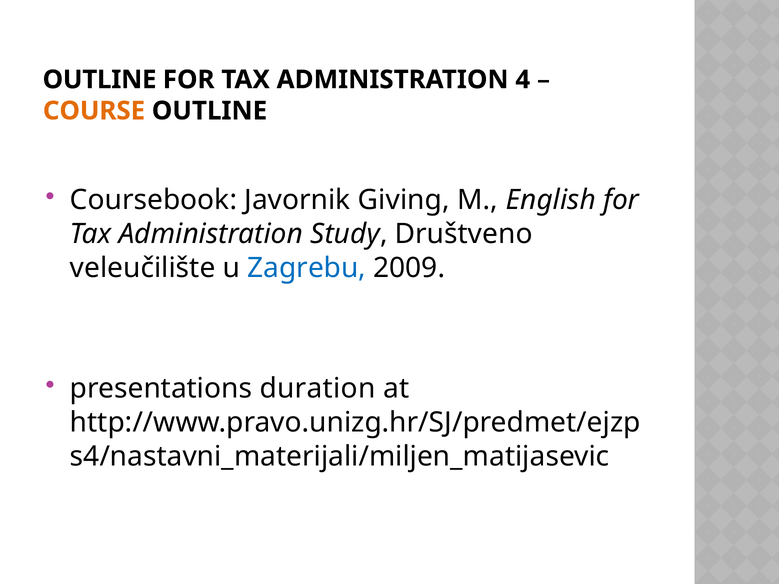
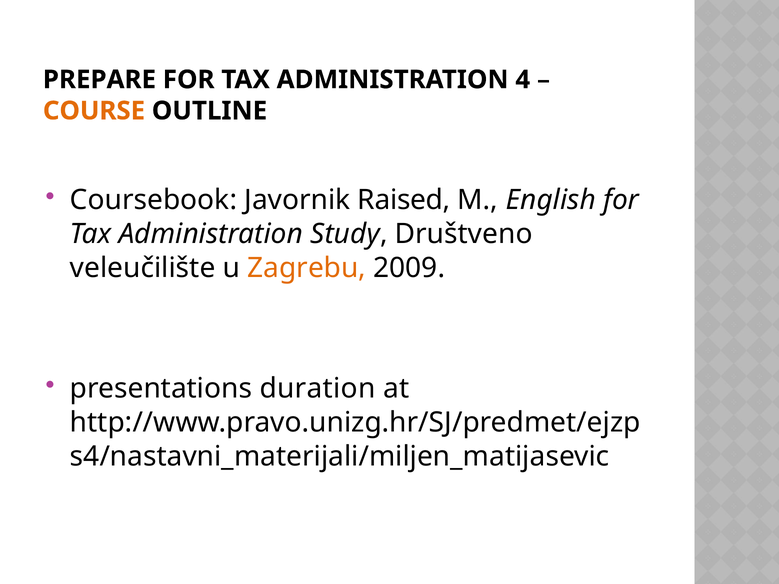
OUTLINE at (100, 80): OUTLINE -> PREPARE
Giving: Giving -> Raised
Zagrebu colour: blue -> orange
